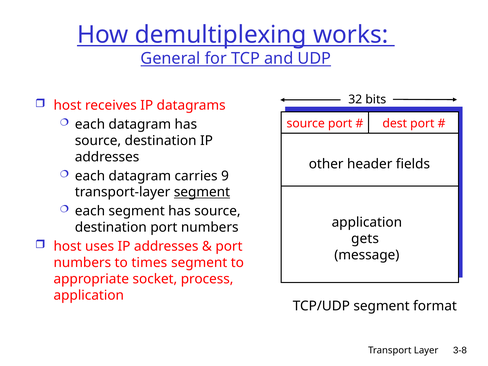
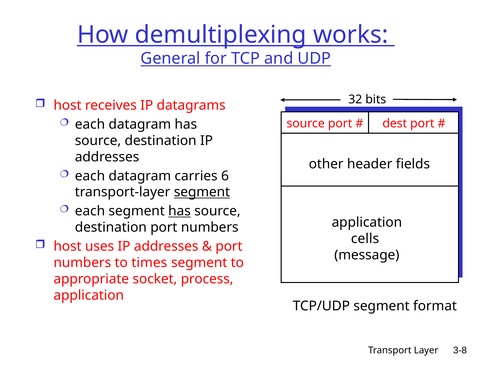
9: 9 -> 6
has at (180, 211) underline: none -> present
gets: gets -> cells
